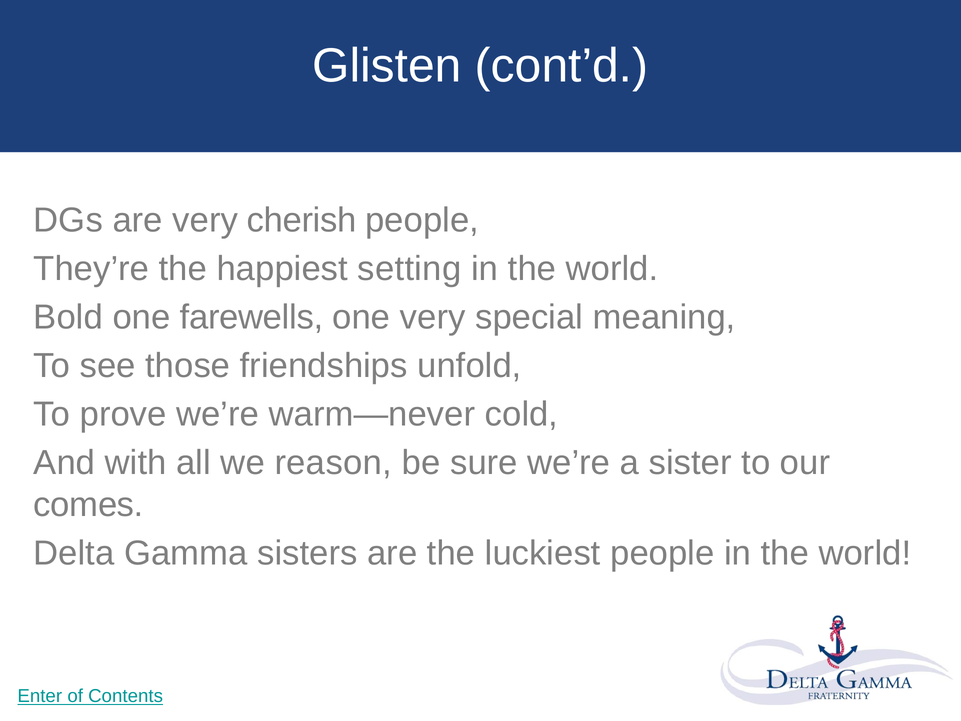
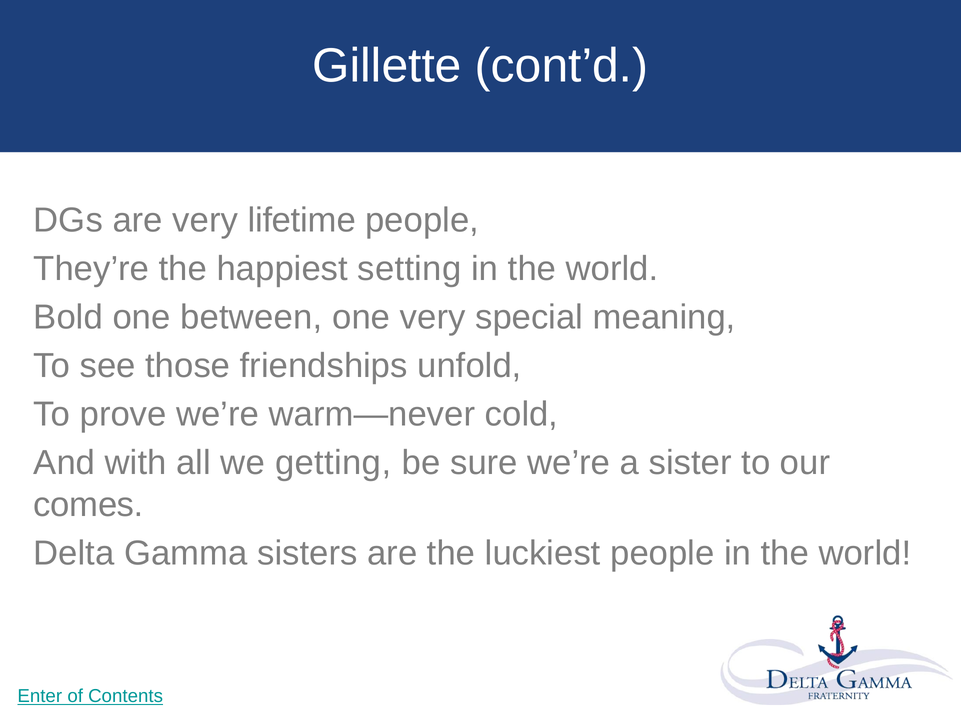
Glisten: Glisten -> Gillette
cherish: cherish -> lifetime
farewells: farewells -> between
reason: reason -> getting
